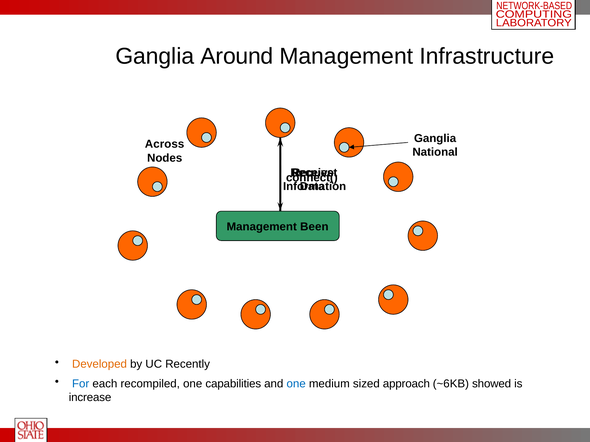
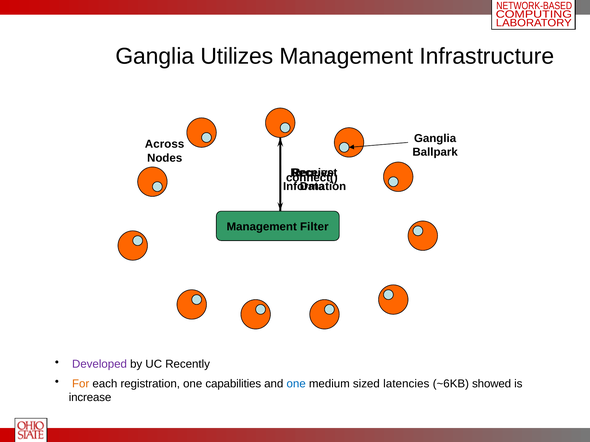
Around: Around -> Utilizes
National: National -> Ballpark
Been: Been -> Filter
Developed colour: orange -> purple
For colour: blue -> orange
recompiled: recompiled -> registration
approach: approach -> latencies
